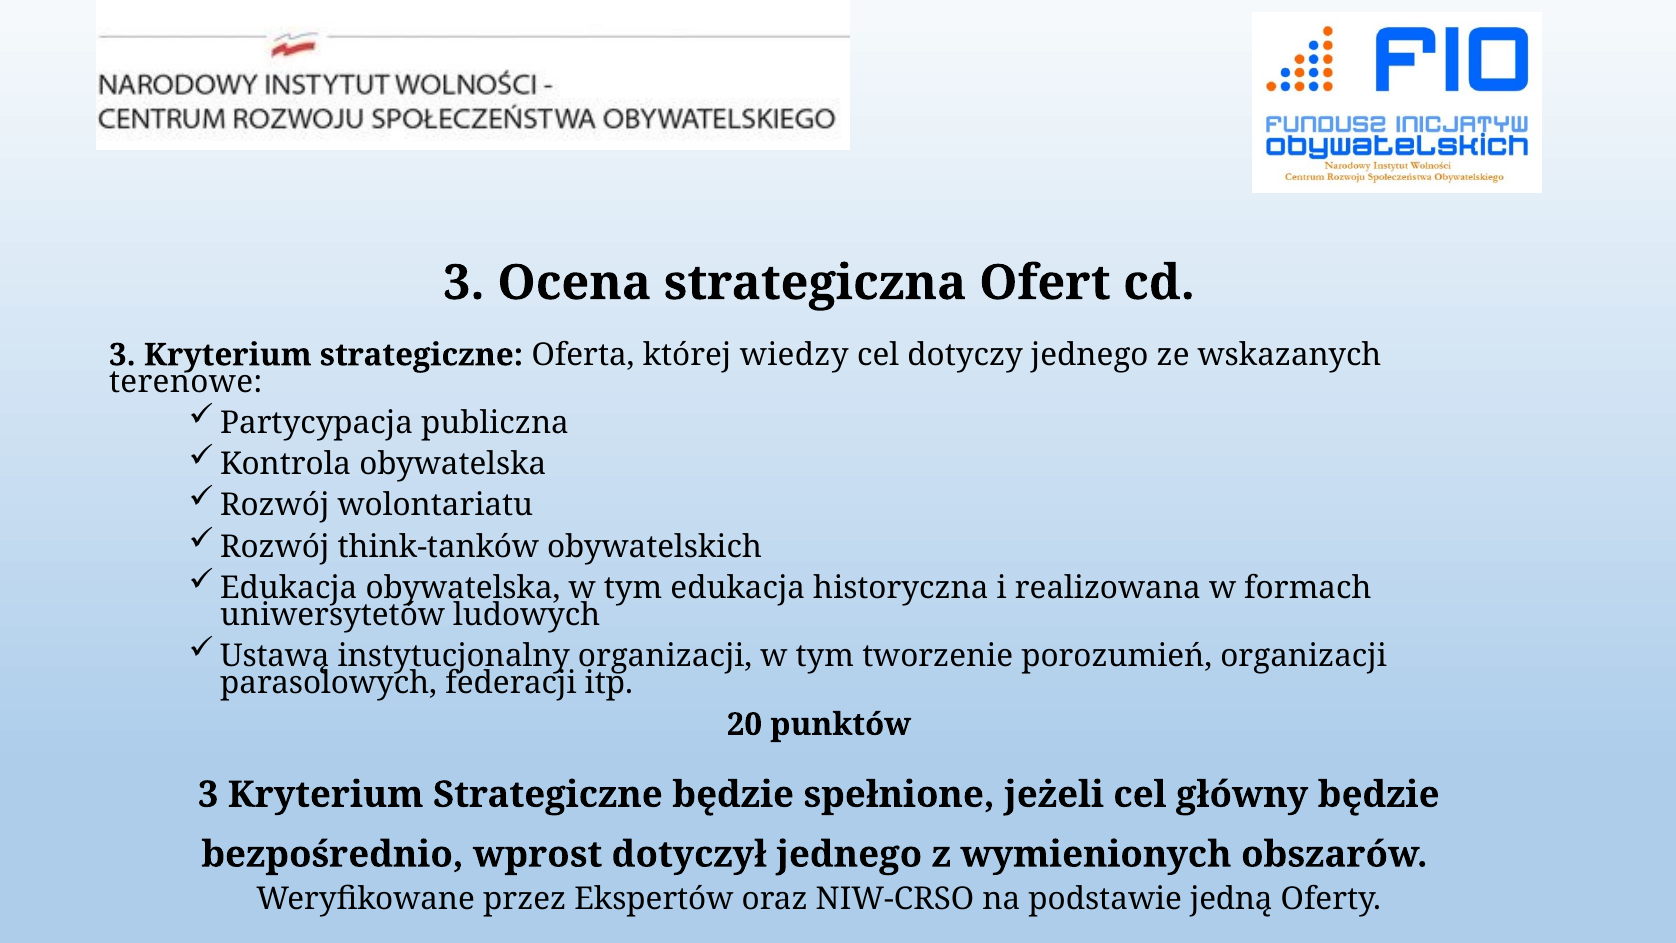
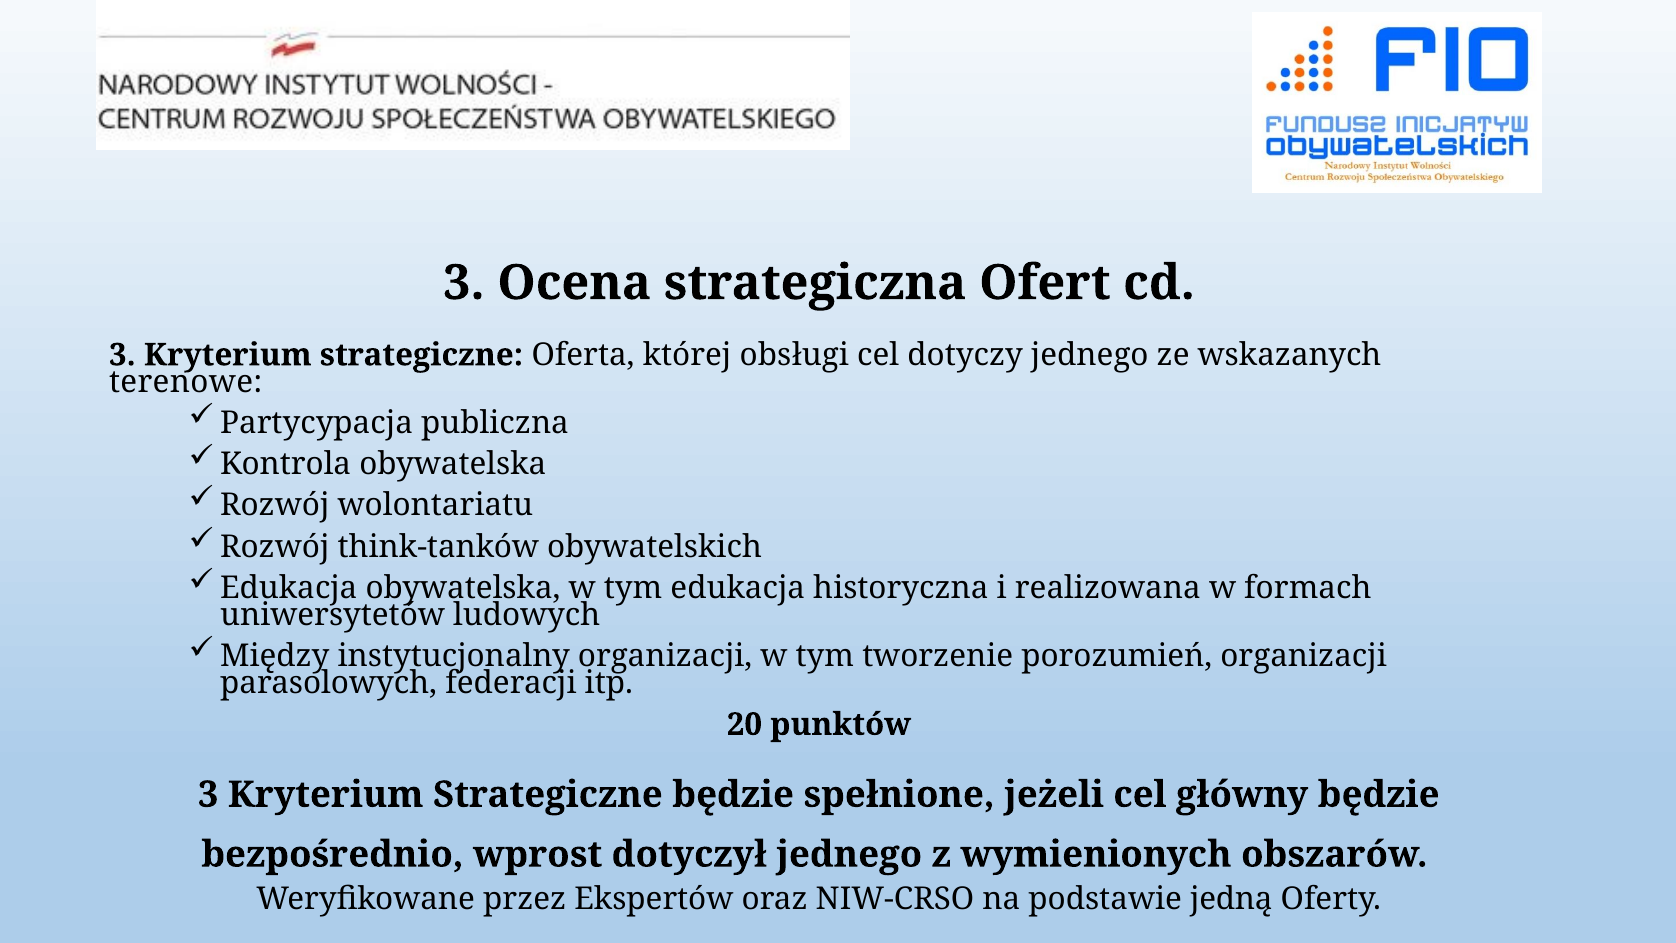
wiedzy: wiedzy -> obsługi
Ustawą: Ustawą -> Między
